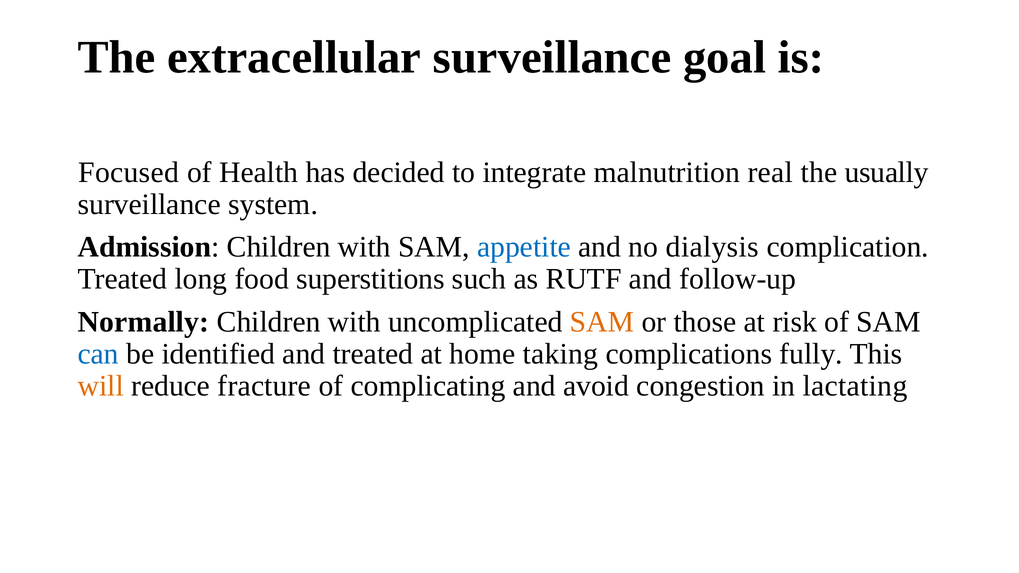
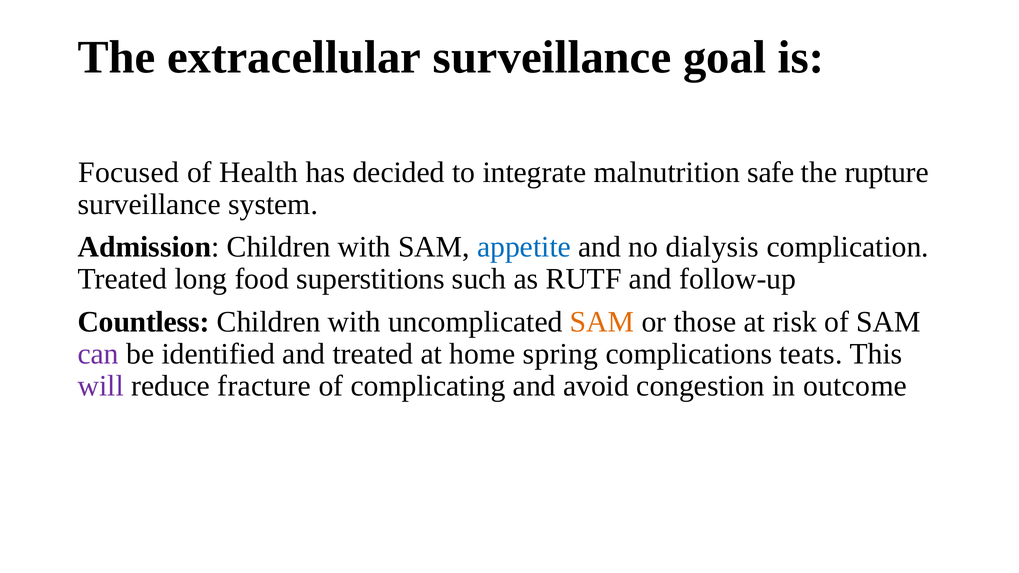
real: real -> safe
usually: usually -> rupture
Normally: Normally -> Countless
can colour: blue -> purple
taking: taking -> spring
fully: fully -> teats
will colour: orange -> purple
lactating: lactating -> outcome
